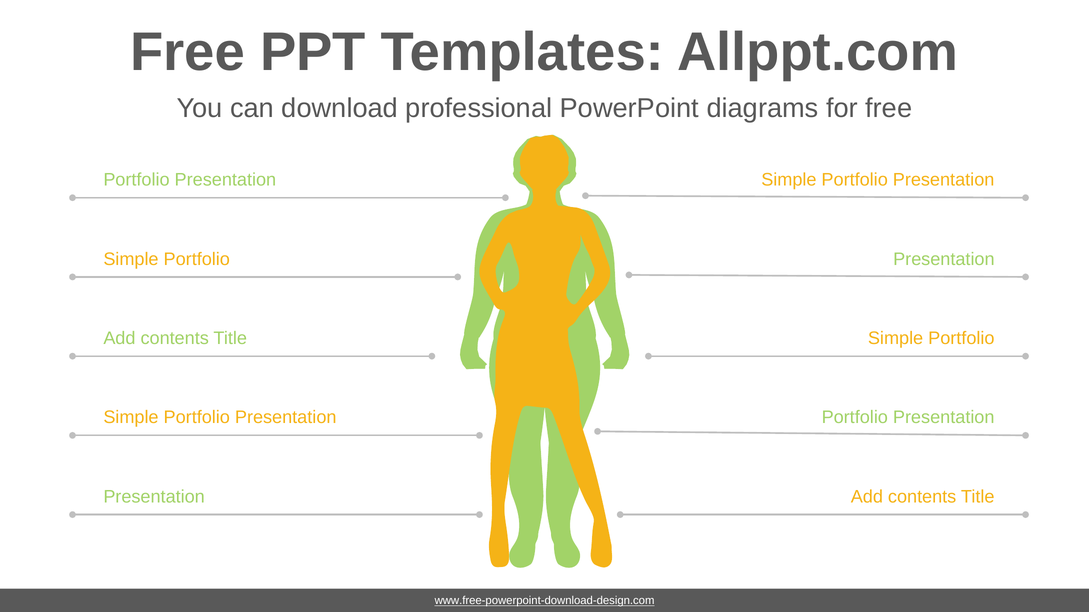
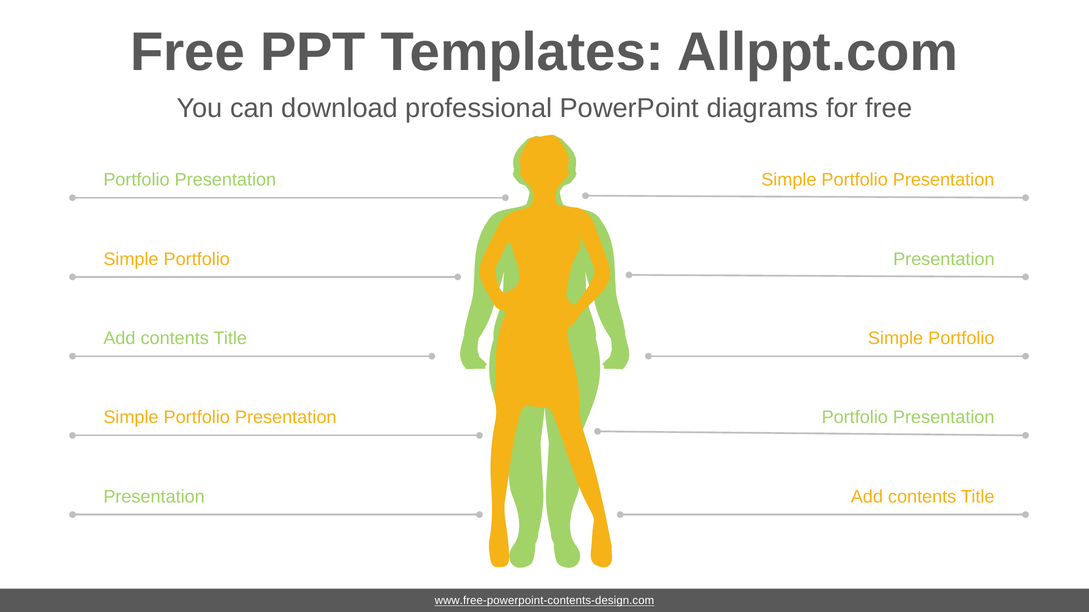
www.free-powerpoint-download-design.com: www.free-powerpoint-download-design.com -> www.free-powerpoint-contents-design.com
